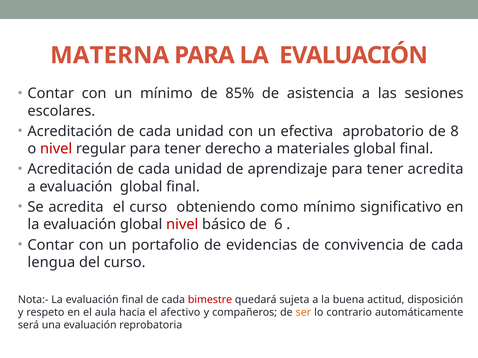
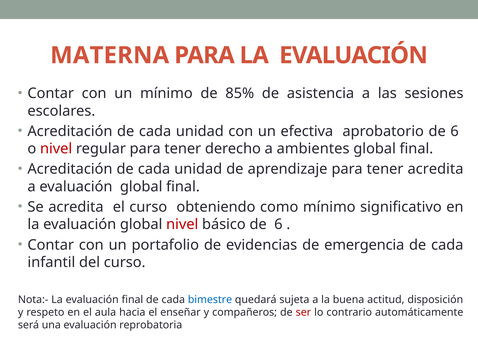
aprobatorio de 8: 8 -> 6
materiales: materiales -> ambientes
convivencia: convivencia -> emergencia
lengua: lengua -> infantil
bimestre colour: red -> blue
afectivo: afectivo -> enseñar
ser colour: orange -> red
